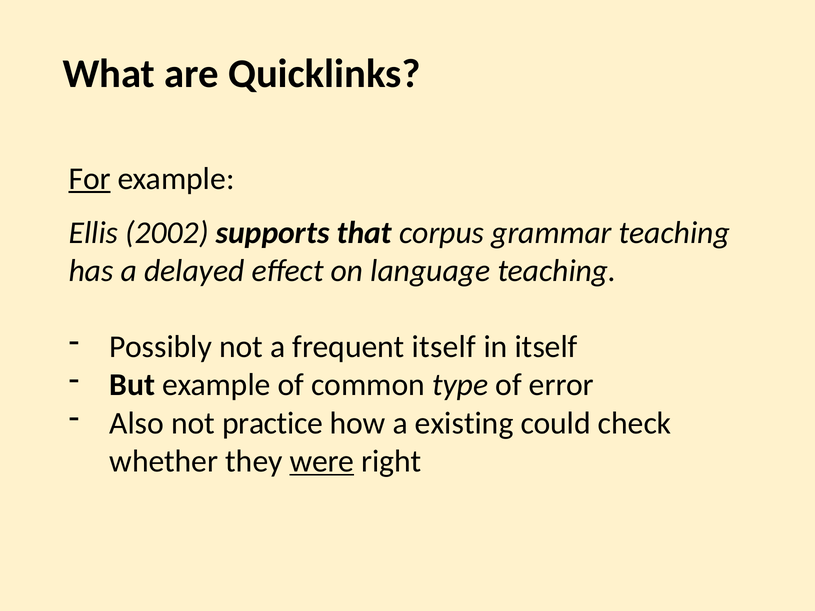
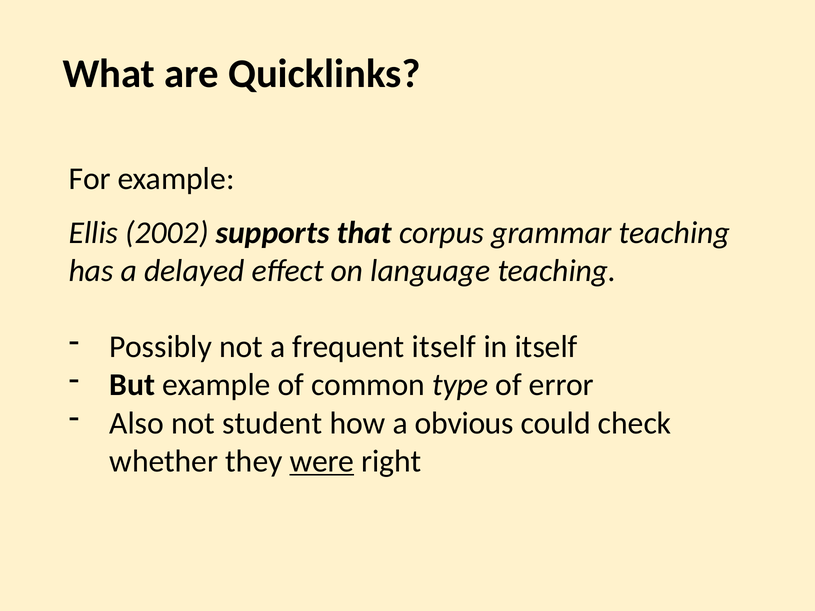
For underline: present -> none
practice: practice -> student
existing: existing -> obvious
